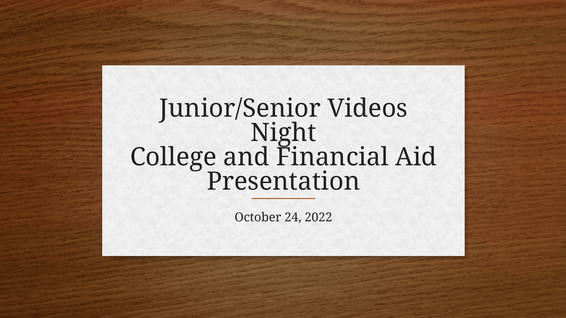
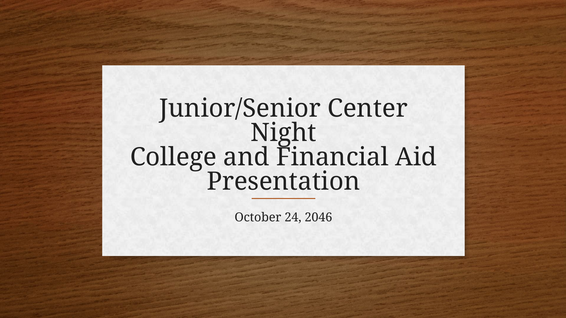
Videos: Videos -> Center
2022: 2022 -> 2046
